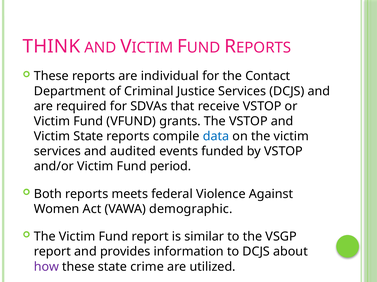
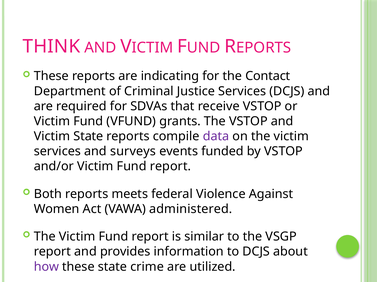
individual: individual -> indicating
data colour: blue -> purple
audited: audited -> surveys
and/or Victim Fund period: period -> report
demographic: demographic -> administered
